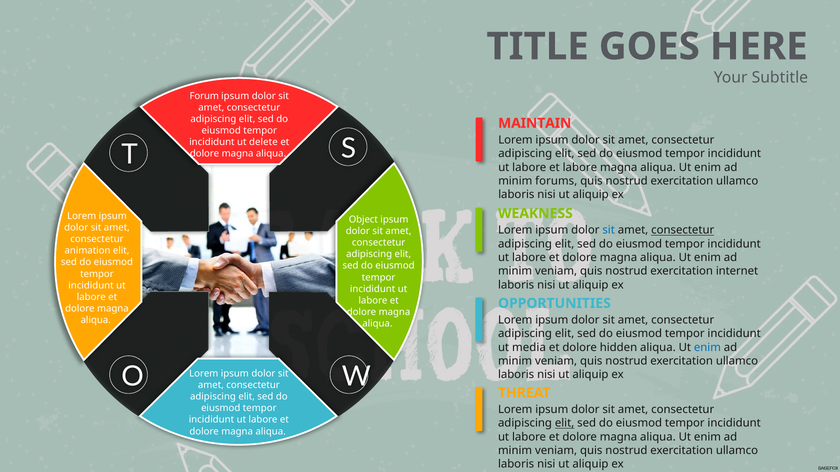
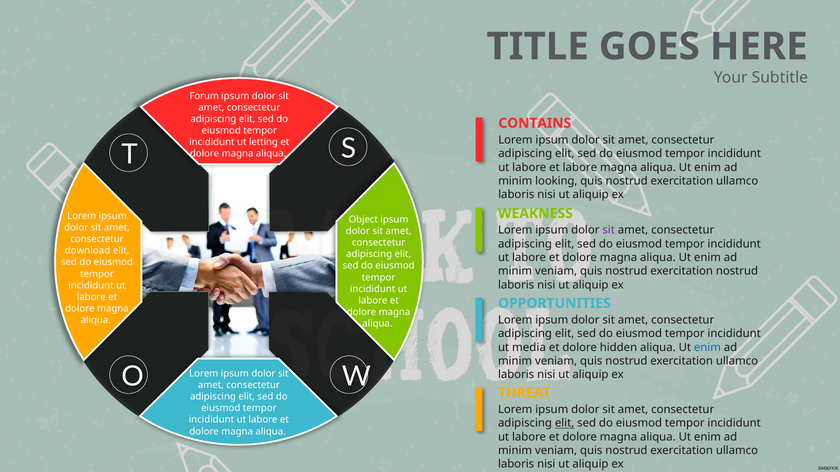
MAINTAIN: MAINTAIN -> CONTAINS
delete: delete -> letting
forums: forums -> looking
sit at (609, 230) colour: blue -> purple
consectetur at (683, 230) underline: present -> none
animation: animation -> download
exercitation internet: internet -> nostrud
